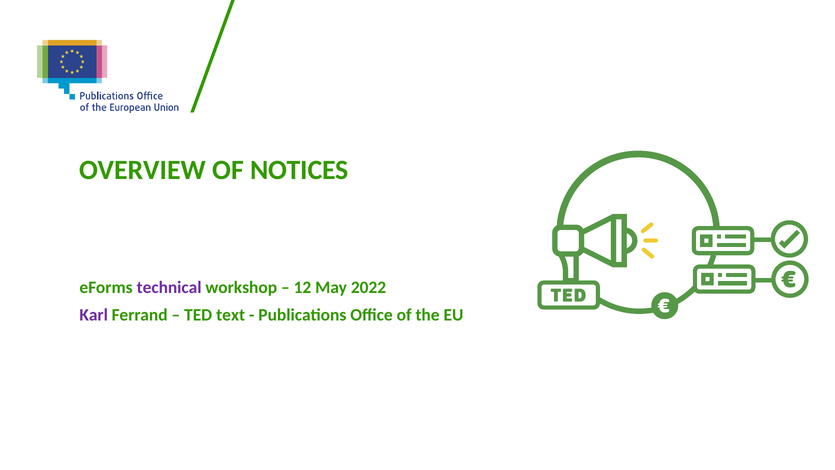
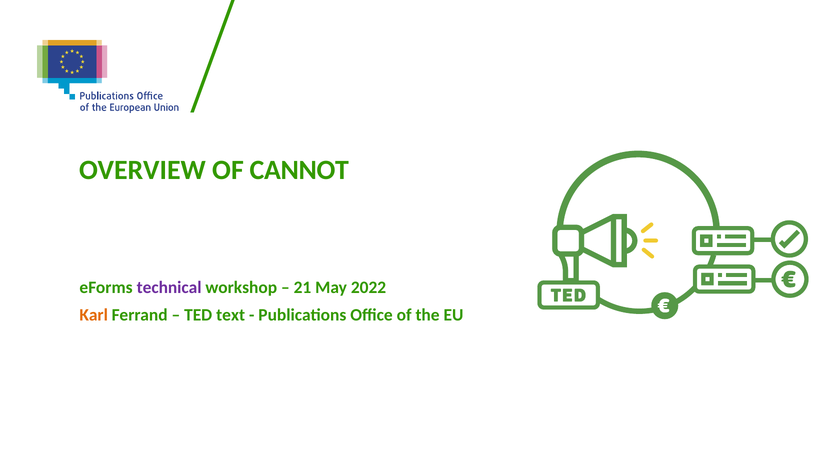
NOTICES: NOTICES -> CANNOT
12: 12 -> 21
Karl colour: purple -> orange
